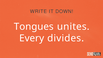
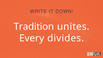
Tongues: Tongues -> Tradition
